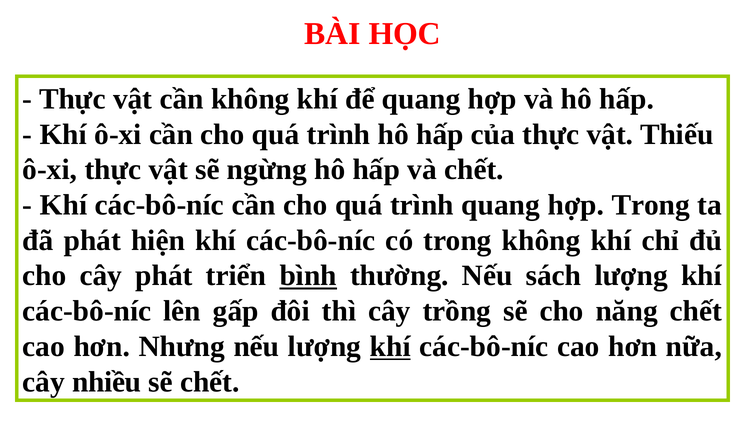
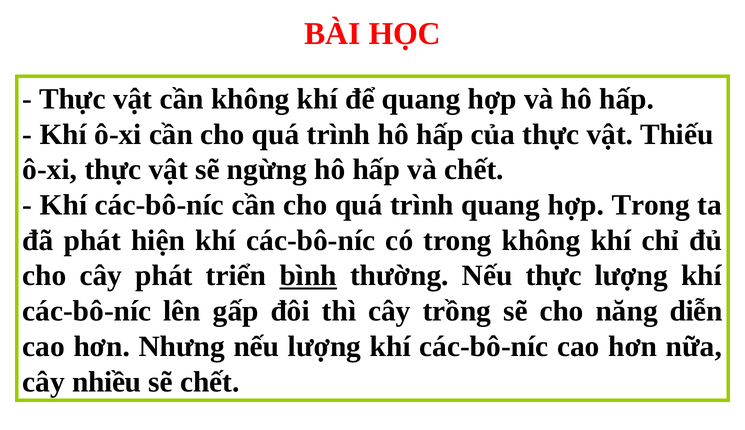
Nếu sách: sách -> thực
năng chết: chết -> diễn
khí at (390, 346) underline: present -> none
